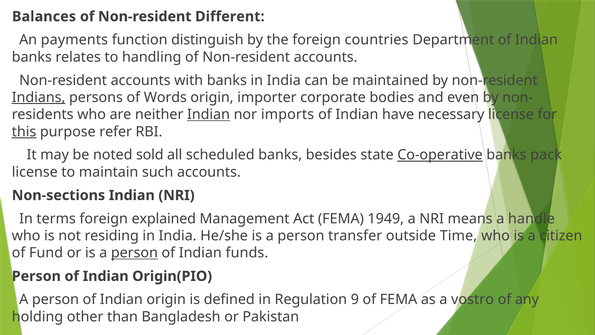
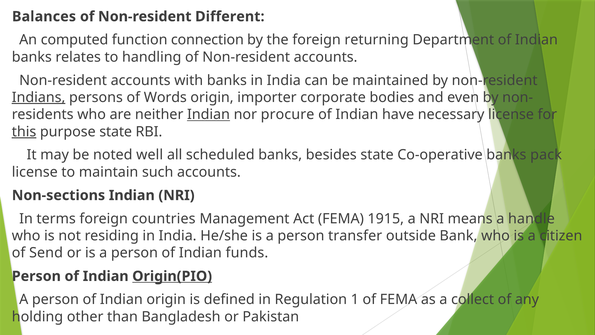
payments: payments -> computed
distinguish: distinguish -> connection
countries: countries -> returning
imports: imports -> procure
purpose refer: refer -> state
sold: sold -> well
Co-operative underline: present -> none
explained: explained -> countries
1949: 1949 -> 1915
Time: Time -> Bank
Fund: Fund -> Send
person at (134, 253) underline: present -> none
Origin(PIO underline: none -> present
9: 9 -> 1
vostro: vostro -> collect
